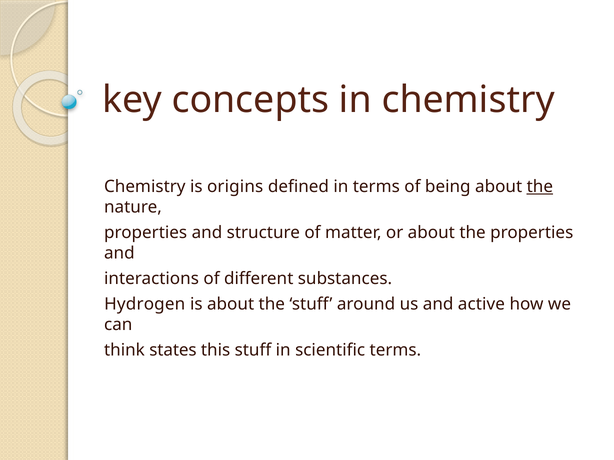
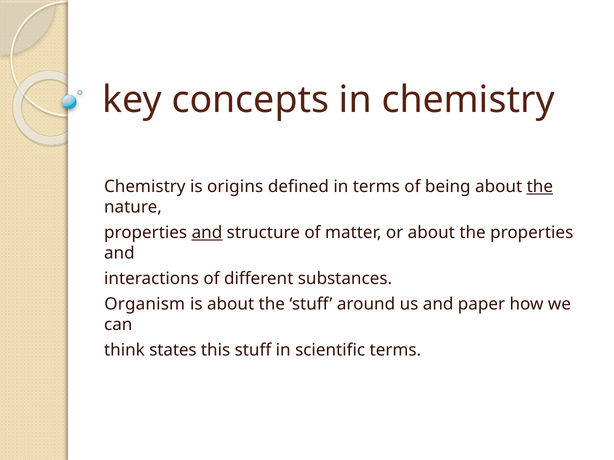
and at (207, 233) underline: none -> present
Hydrogen: Hydrogen -> Organism
active: active -> paper
